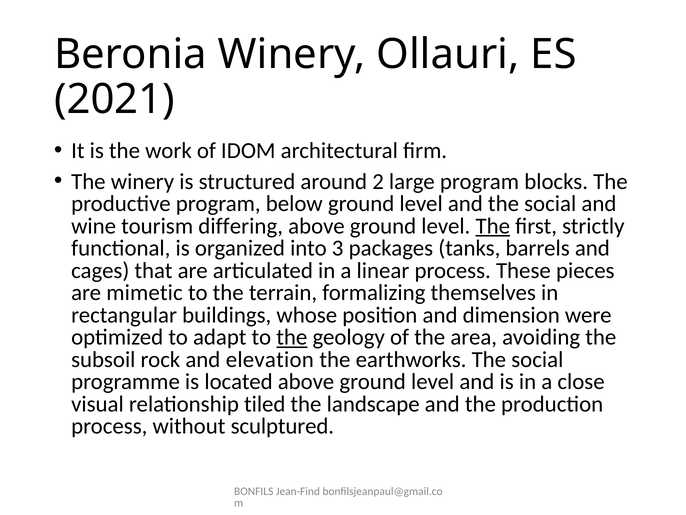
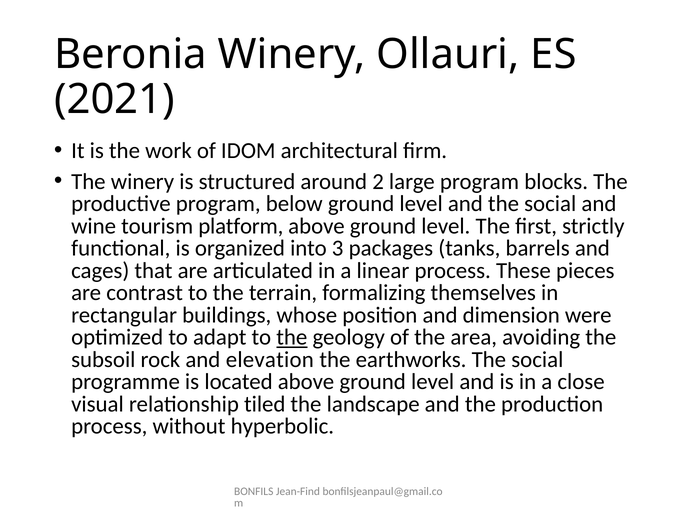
differing: differing -> platform
The at (493, 226) underline: present -> none
mimetic: mimetic -> contrast
sculptured: sculptured -> hyperbolic
